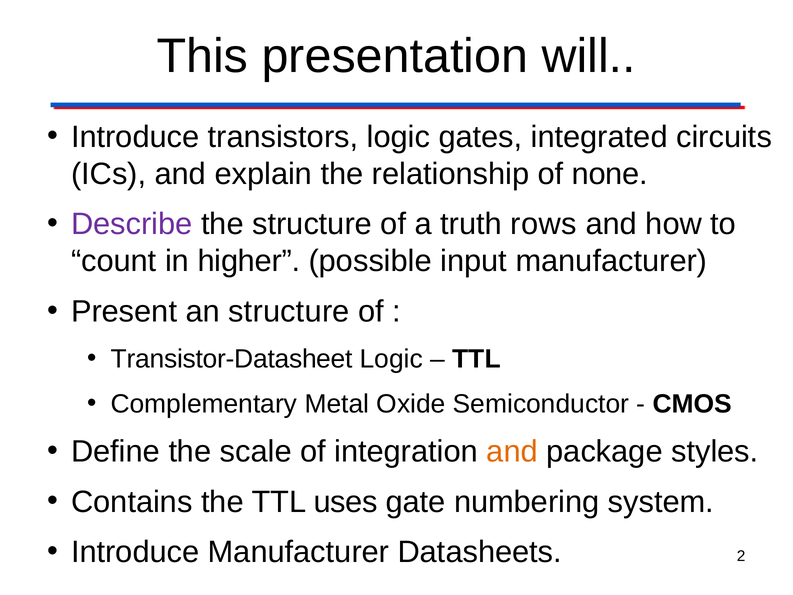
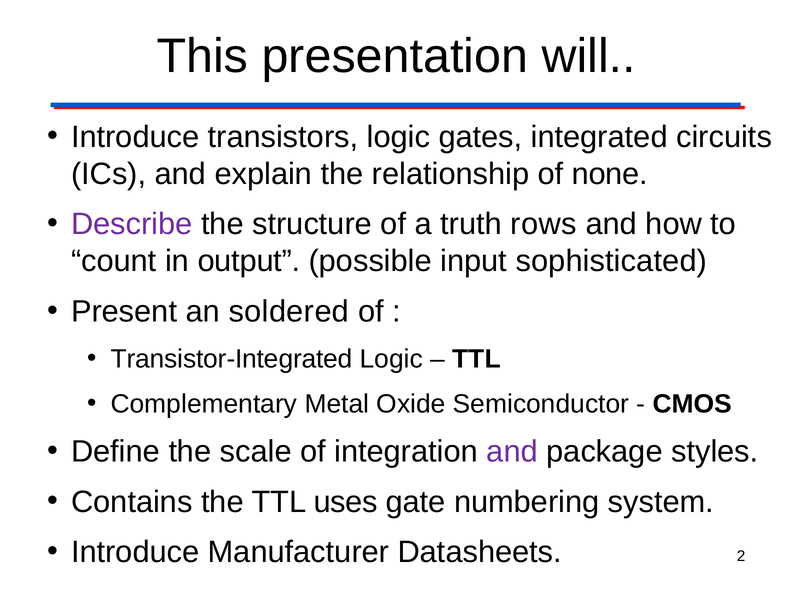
higher: higher -> output
input manufacturer: manufacturer -> sophisticated
an structure: structure -> soldered
Transistor-Datasheet: Transistor-Datasheet -> Transistor-Integrated
and at (512, 452) colour: orange -> purple
